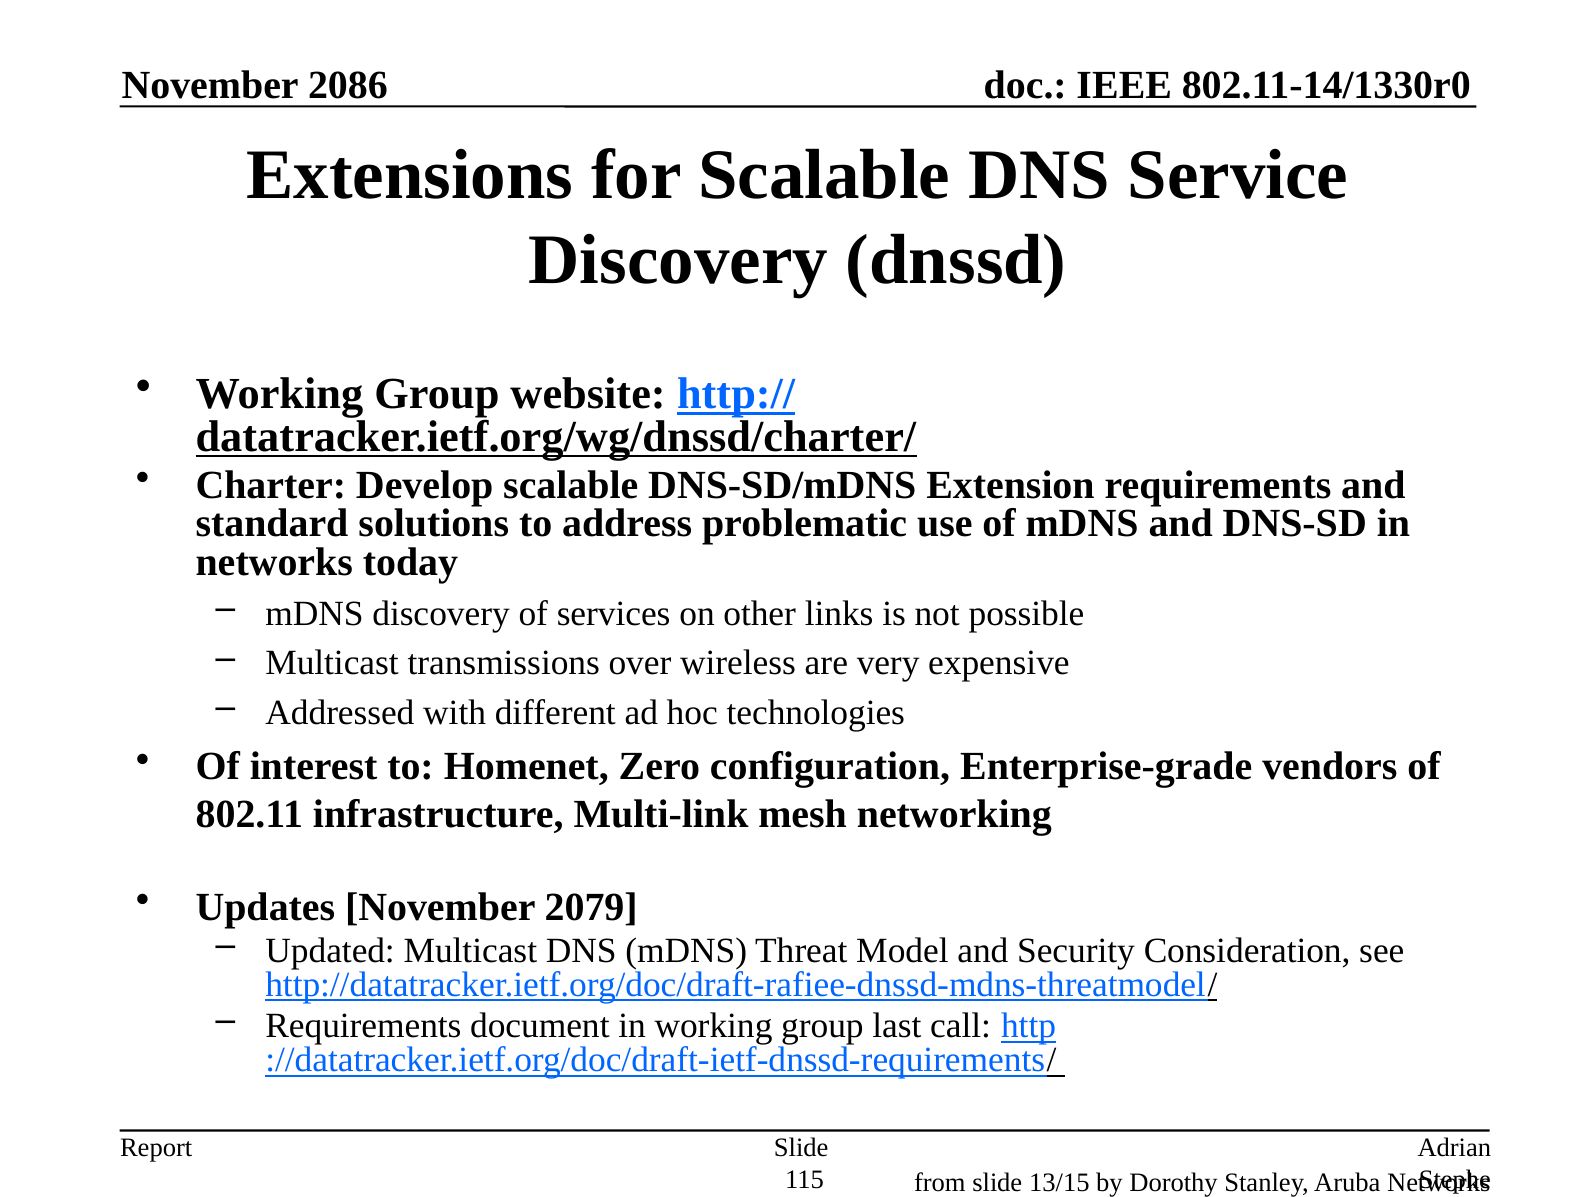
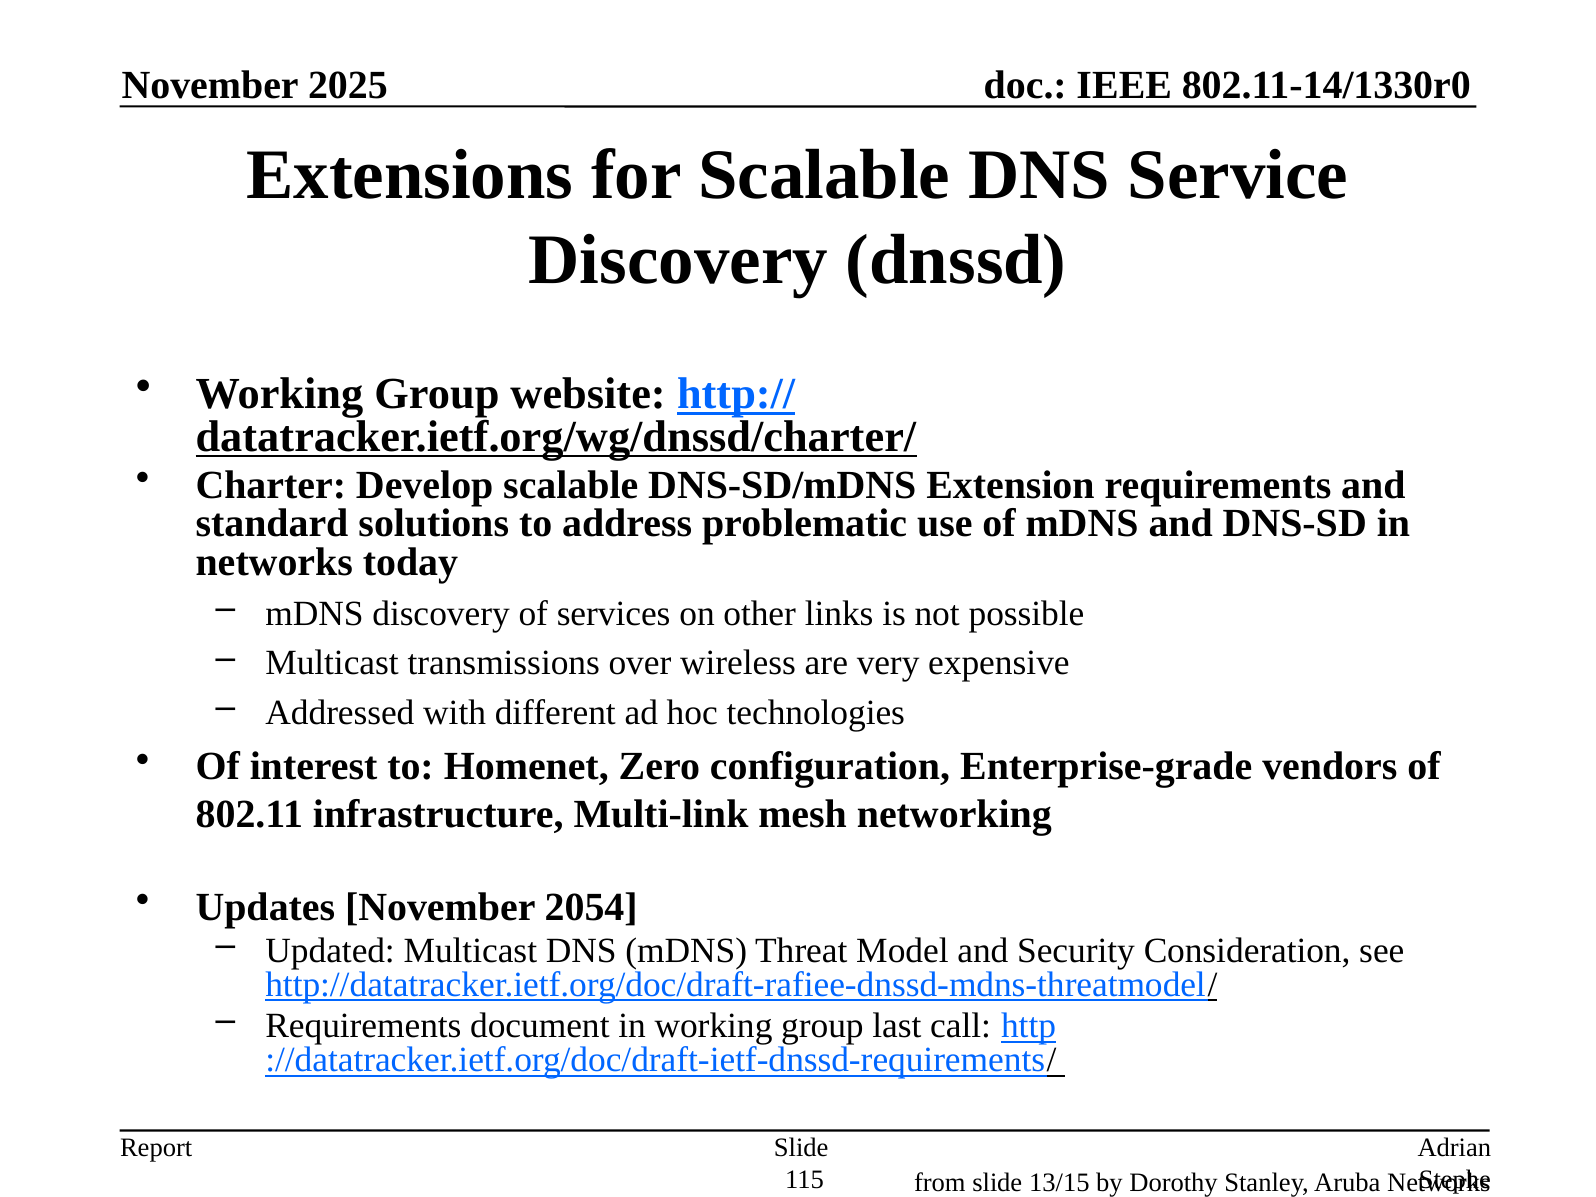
2086: 2086 -> 2025
2079: 2079 -> 2054
